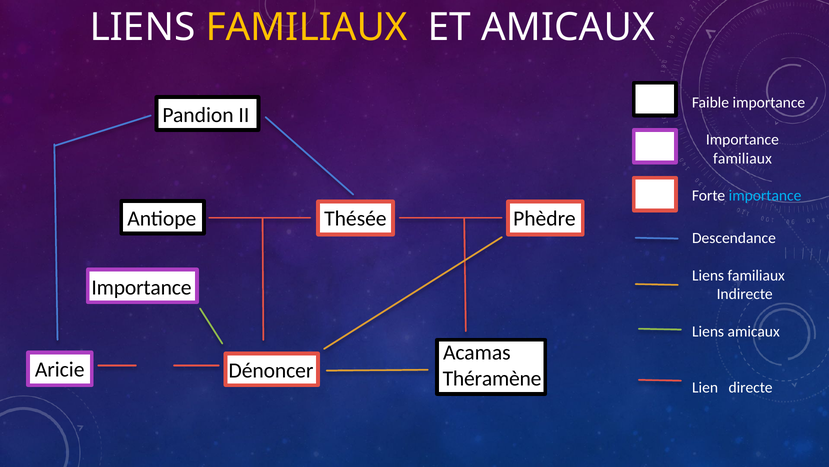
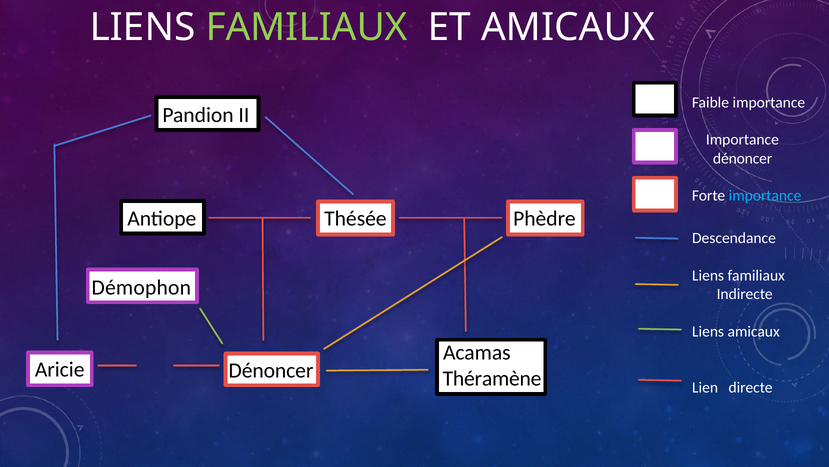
FAMILIAUX at (307, 28) colour: yellow -> light green
familiaux at (742, 158): familiaux -> dénoncer
Importance at (141, 287): Importance -> Démophon
